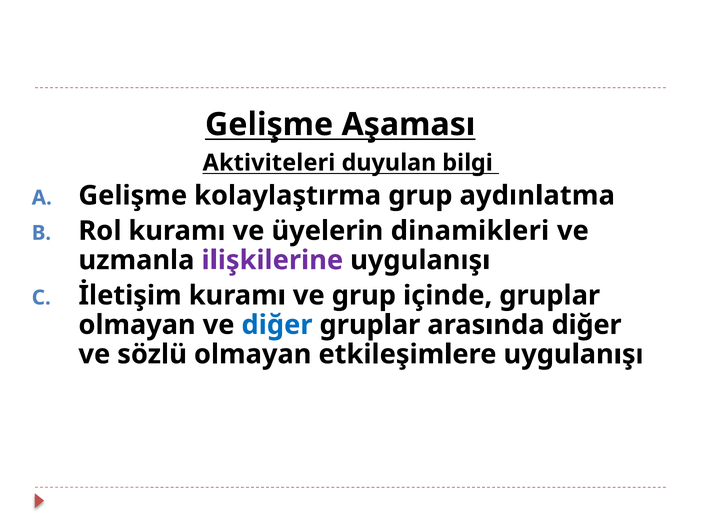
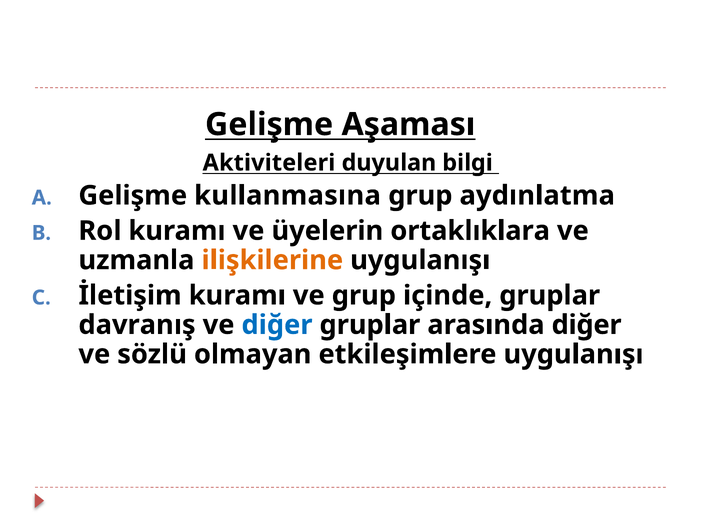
kolaylaştırma: kolaylaştırma -> kullanmasına
dinamikleri: dinamikleri -> ortaklıklara
ilişkilerine colour: purple -> orange
olmayan at (137, 325): olmayan -> davranış
